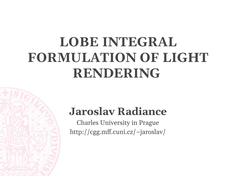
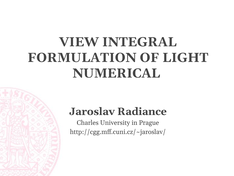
LOBE: LOBE -> VIEW
RENDERING: RENDERING -> NUMERICAL
